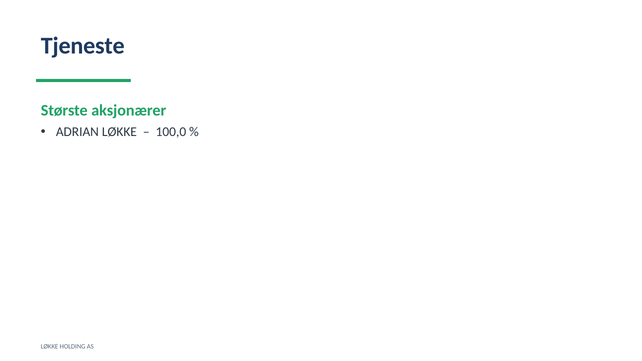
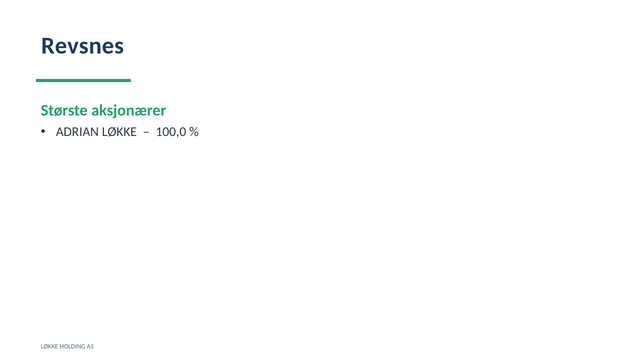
Tjeneste: Tjeneste -> Revsnes
